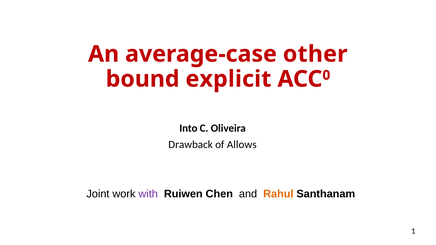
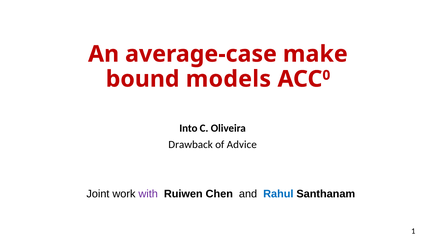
other: other -> make
explicit: explicit -> models
Allows: Allows -> Advice
Rahul colour: orange -> blue
